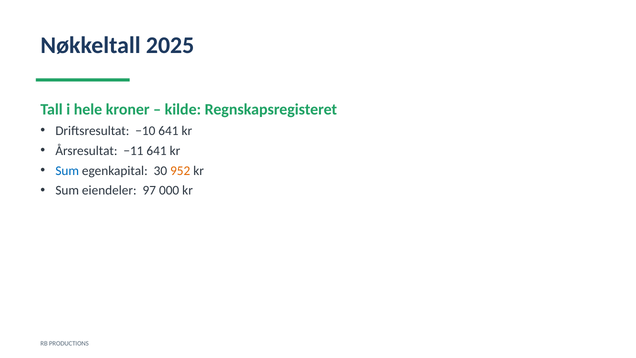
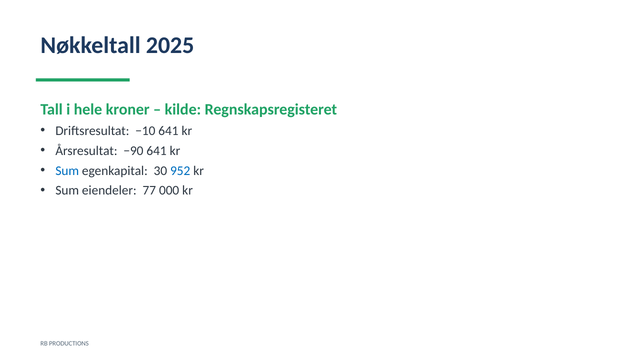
−11: −11 -> −90
952 colour: orange -> blue
97: 97 -> 77
